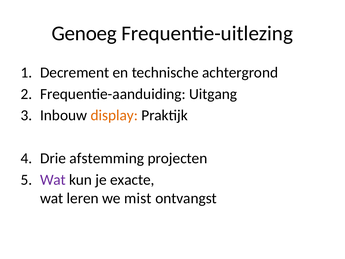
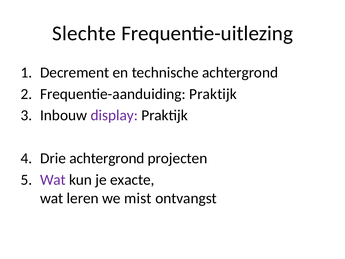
Genoeg: Genoeg -> Slechte
Frequentie-aanduiding Uitgang: Uitgang -> Praktijk
display colour: orange -> purple
Drie afstemming: afstemming -> achtergrond
